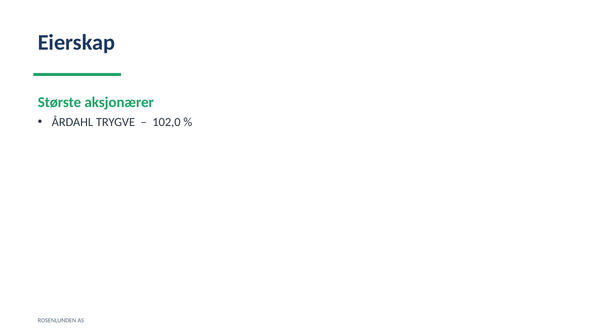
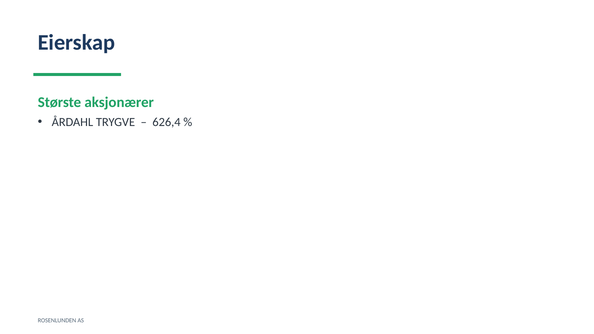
102,0: 102,0 -> 626,4
